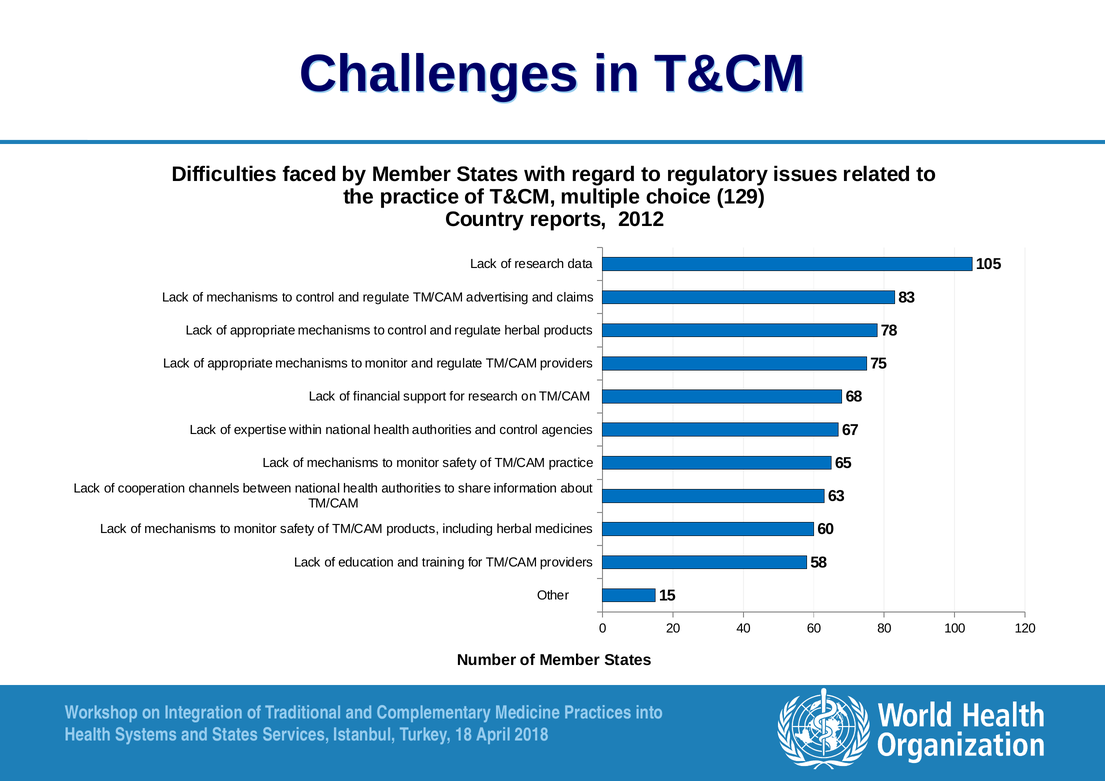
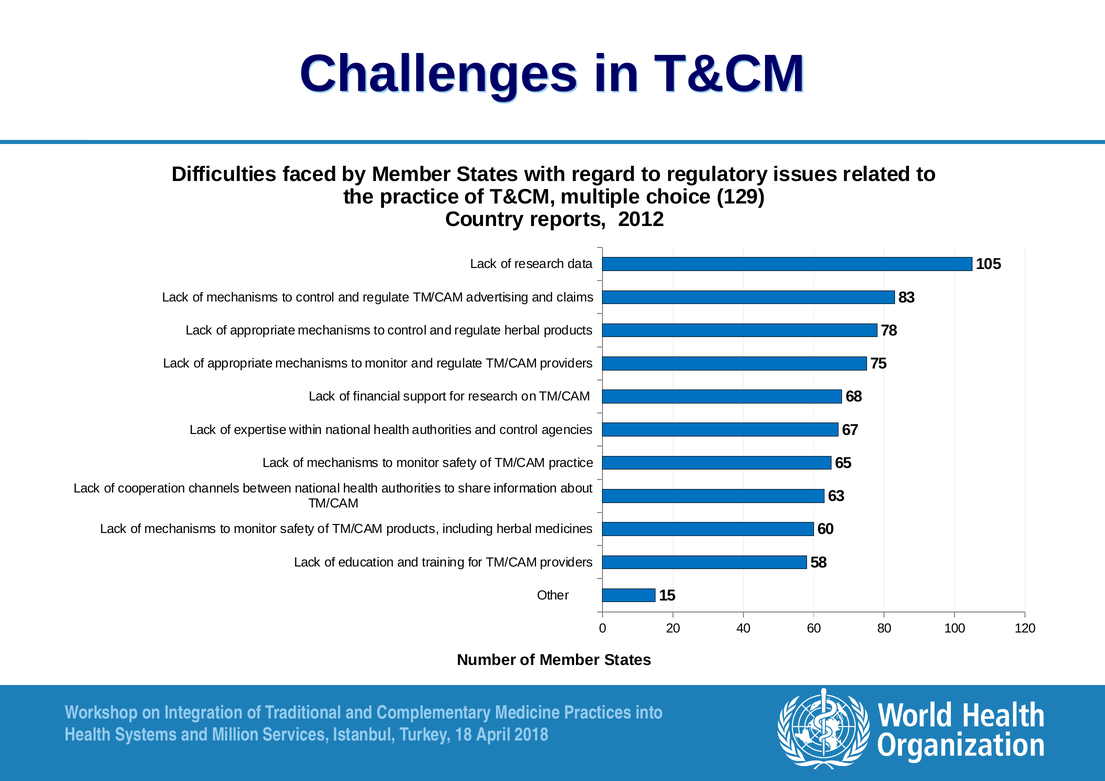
and States: States -> Million
